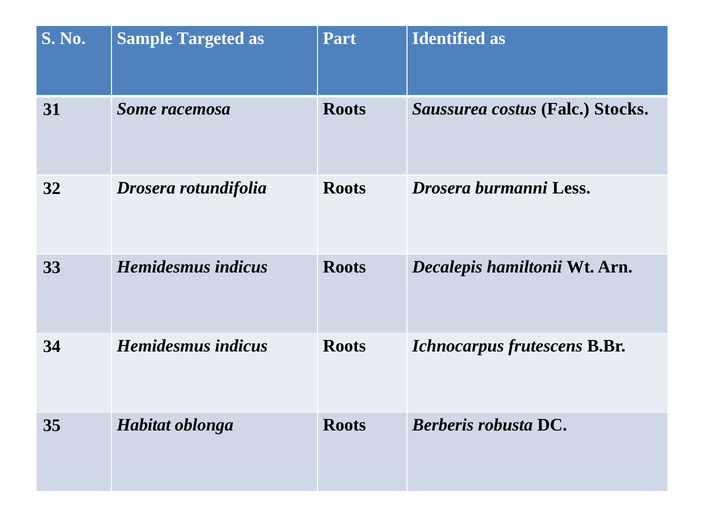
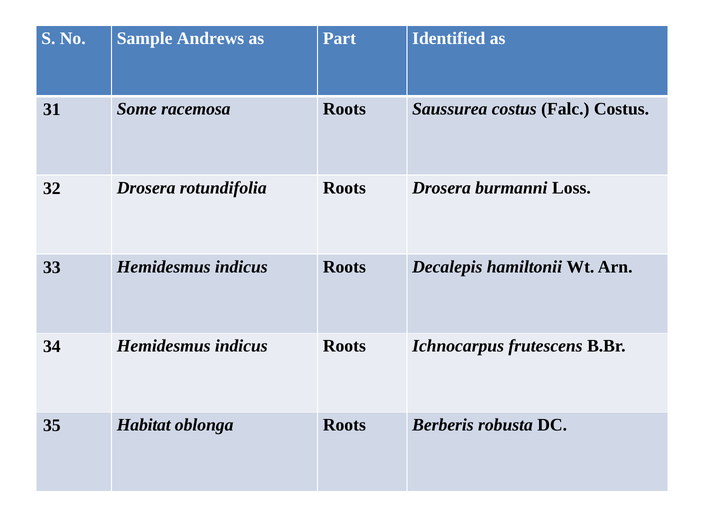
Targeted: Targeted -> Andrews
Falc Stocks: Stocks -> Costus
Less: Less -> Loss
